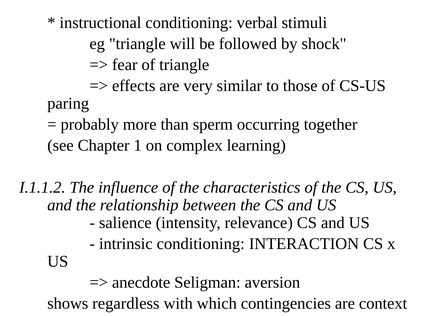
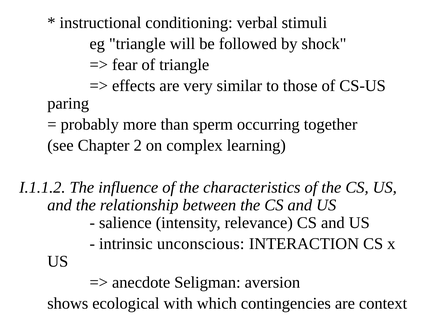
1: 1 -> 2
intrinsic conditioning: conditioning -> unconscious
regardless: regardless -> ecological
